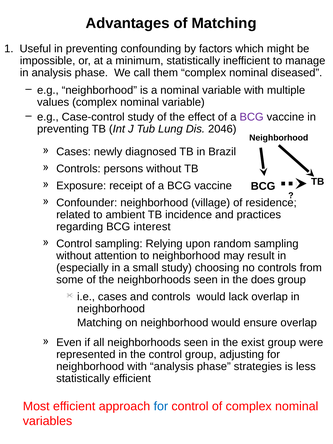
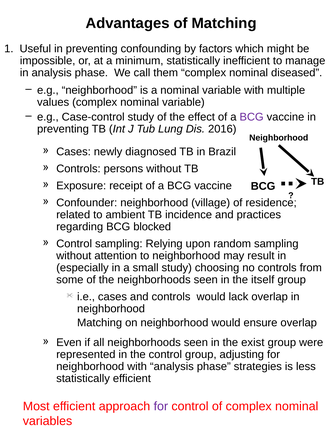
2046: 2046 -> 2016
interest: interest -> blocked
does: does -> itself
for at (161, 406) colour: blue -> purple
